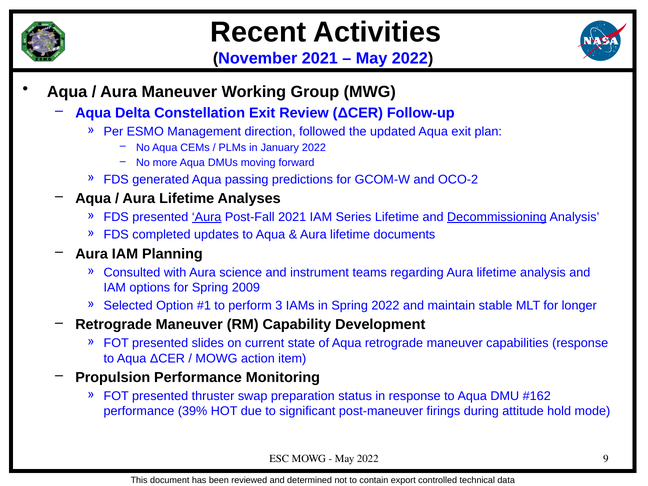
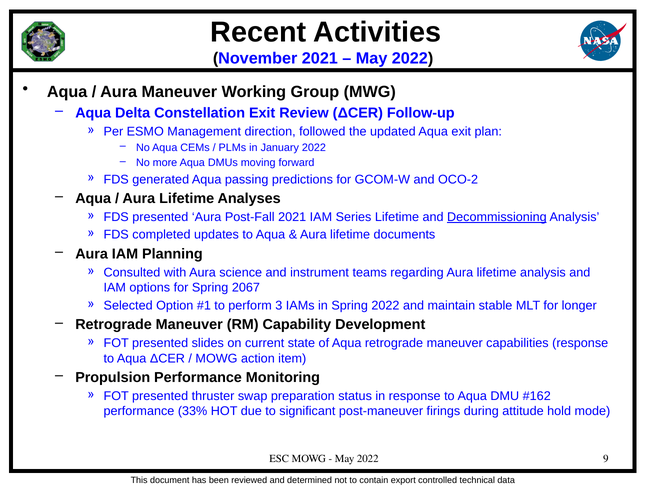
Aura at (207, 217) underline: present -> none
2009: 2009 -> 2067
39%: 39% -> 33%
